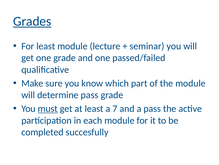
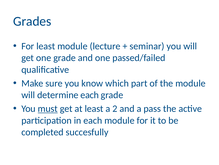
Grades underline: present -> none
determine pass: pass -> each
7: 7 -> 2
